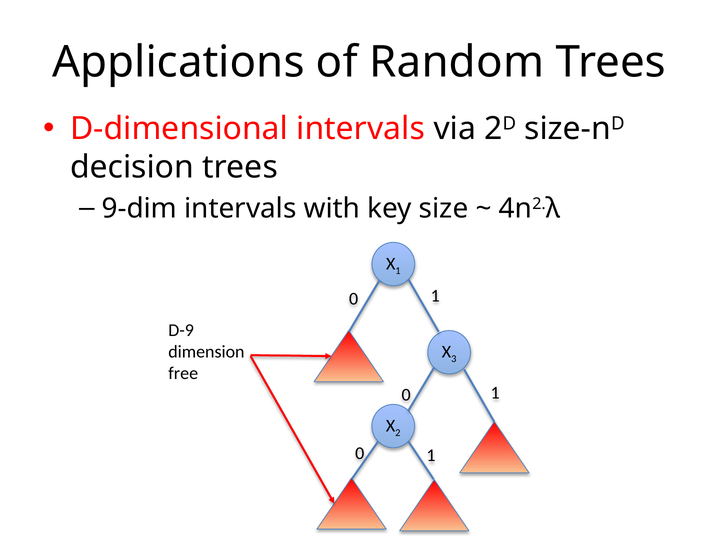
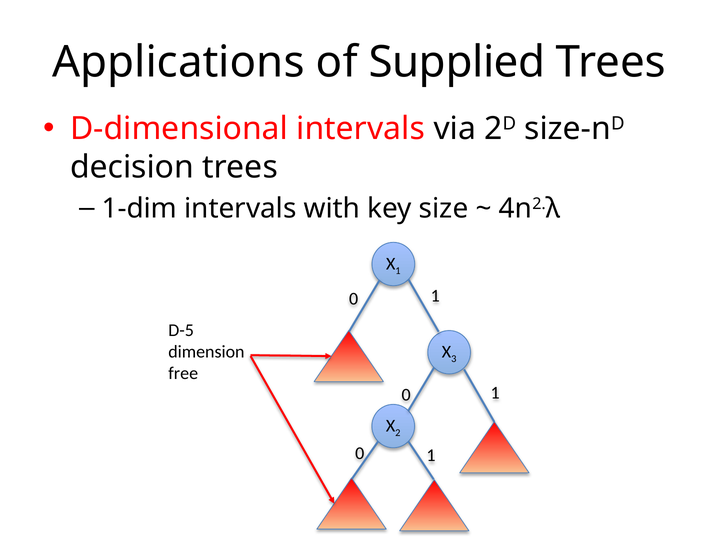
Random: Random -> Supplied
9-dim: 9-dim -> 1-dim
D-9: D-9 -> D-5
